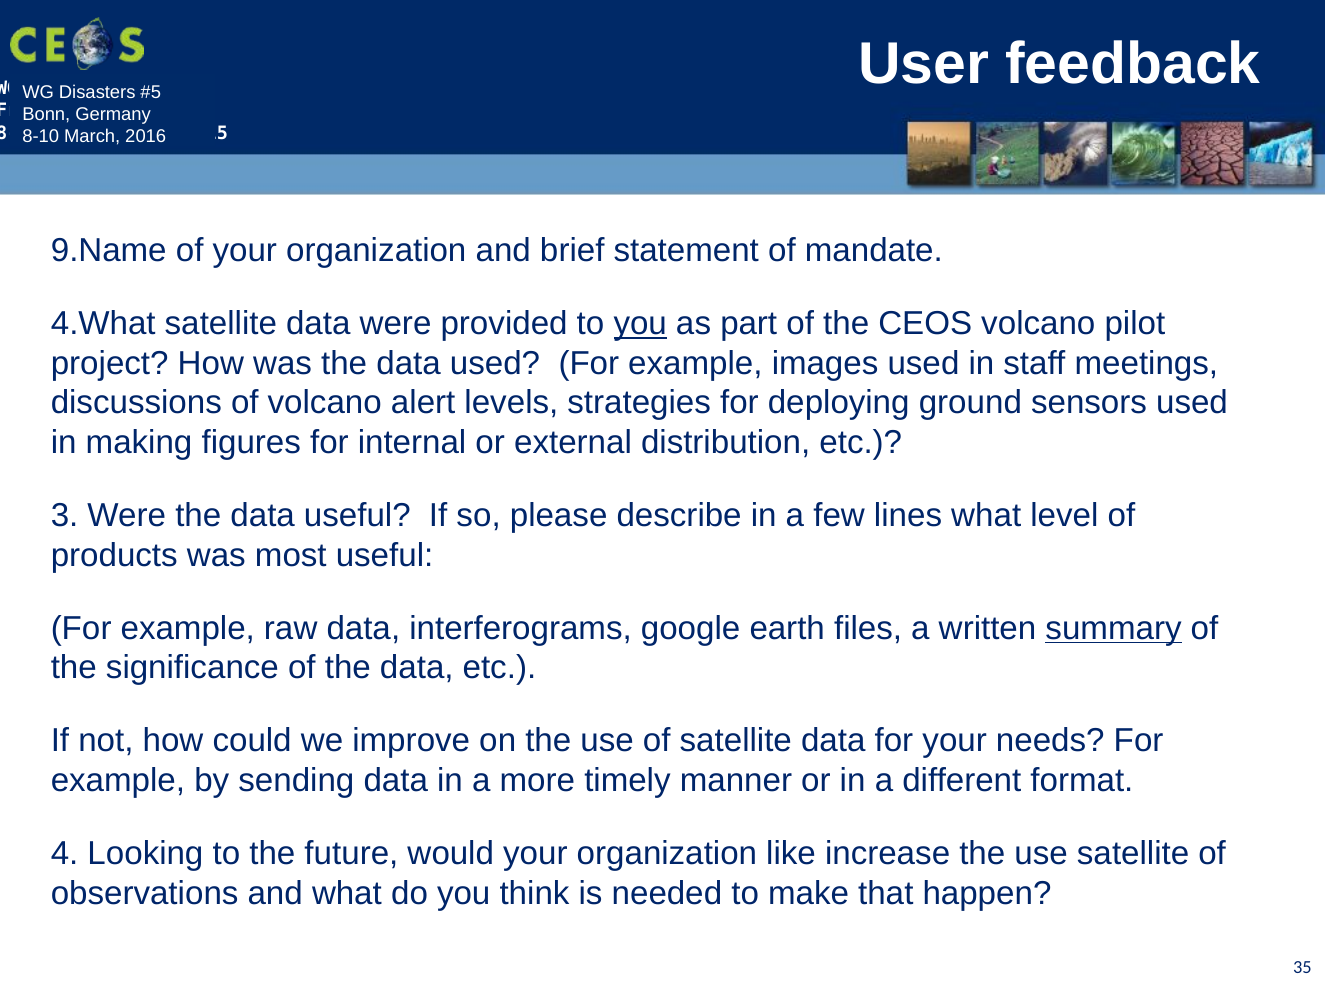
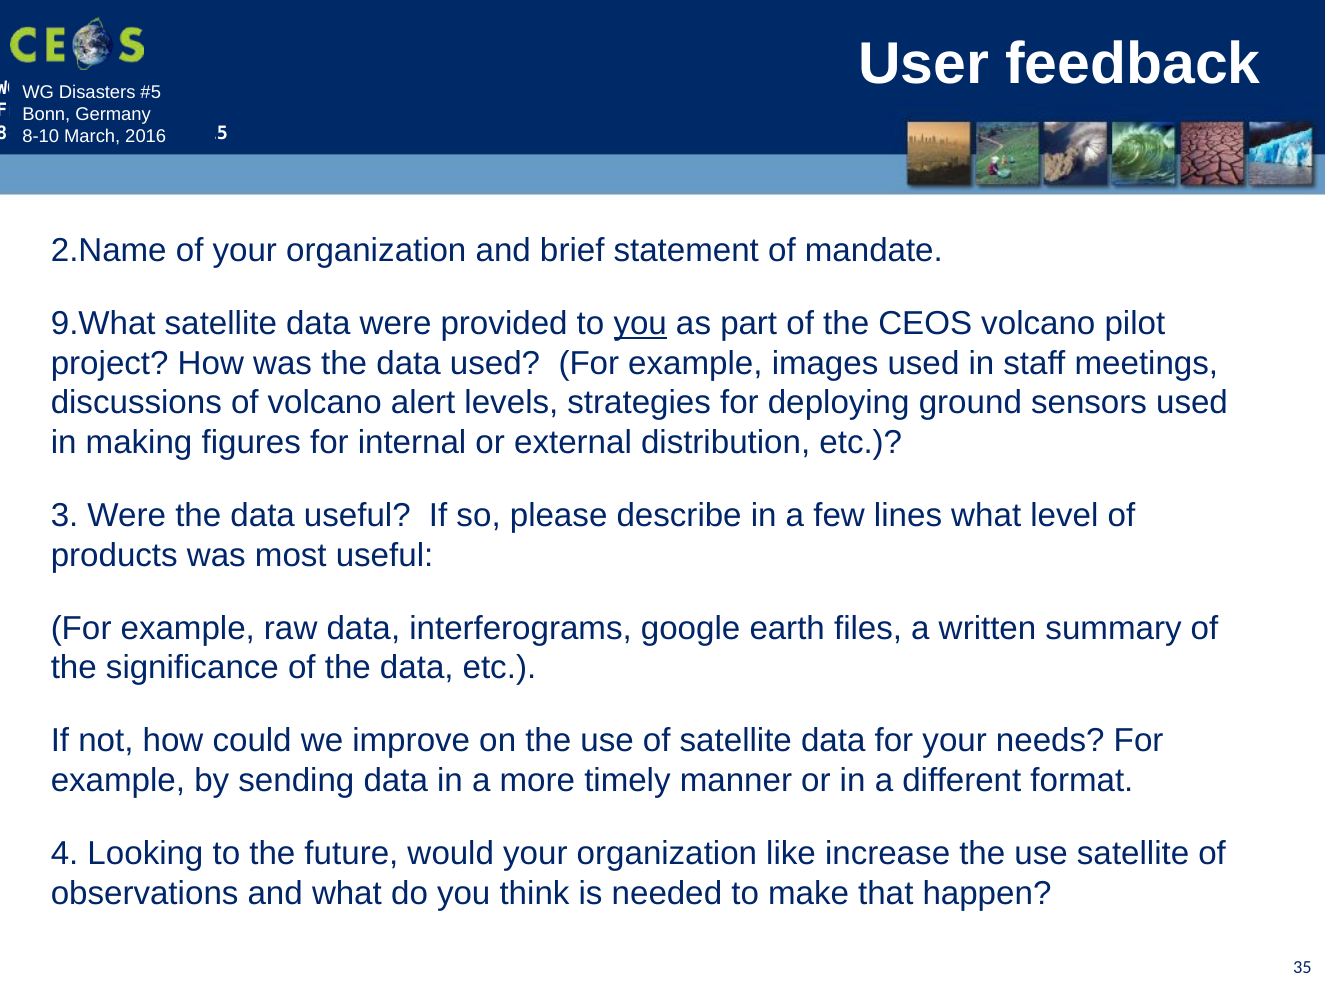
9.Name: 9.Name -> 2.Name
4.What: 4.What -> 9.What
summary underline: present -> none
